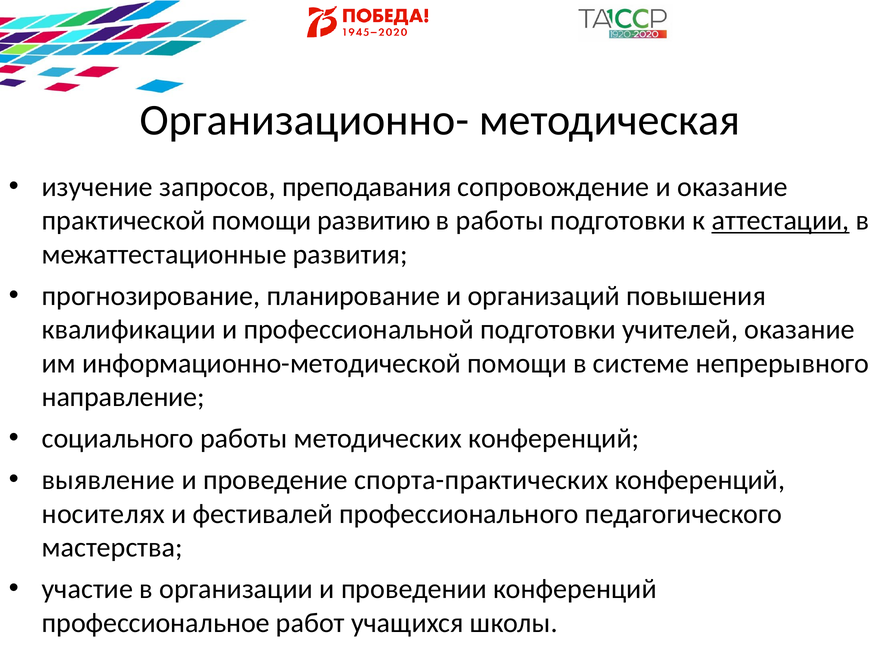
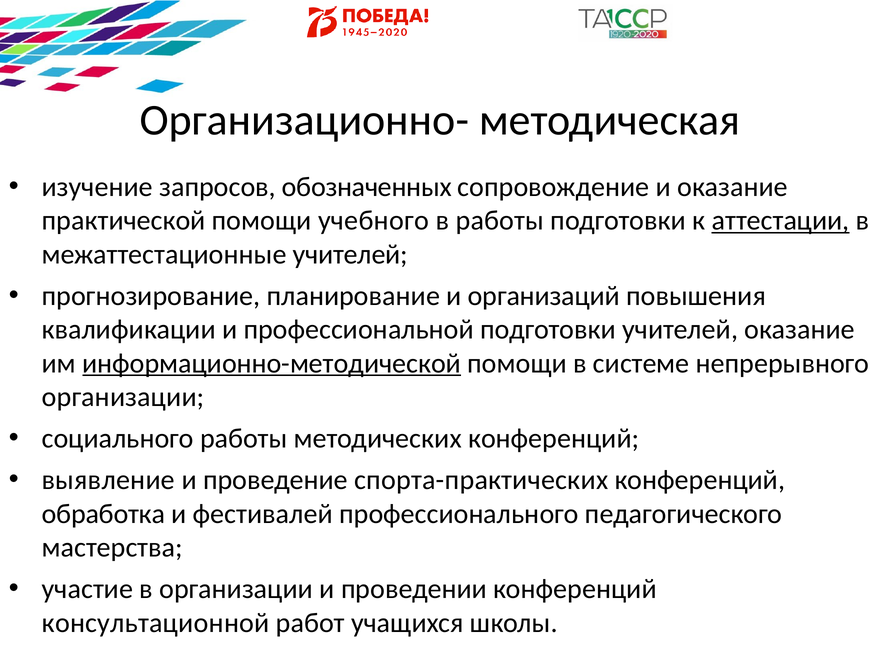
преподавания: преподавания -> обозначенных
развитию: развитию -> учебного
межаттестационные развития: развития -> учителей
информационно-методической underline: none -> present
направление at (123, 397): направление -> организации
носителях: носителях -> обработка
профессиональное: профессиональное -> консультационной
